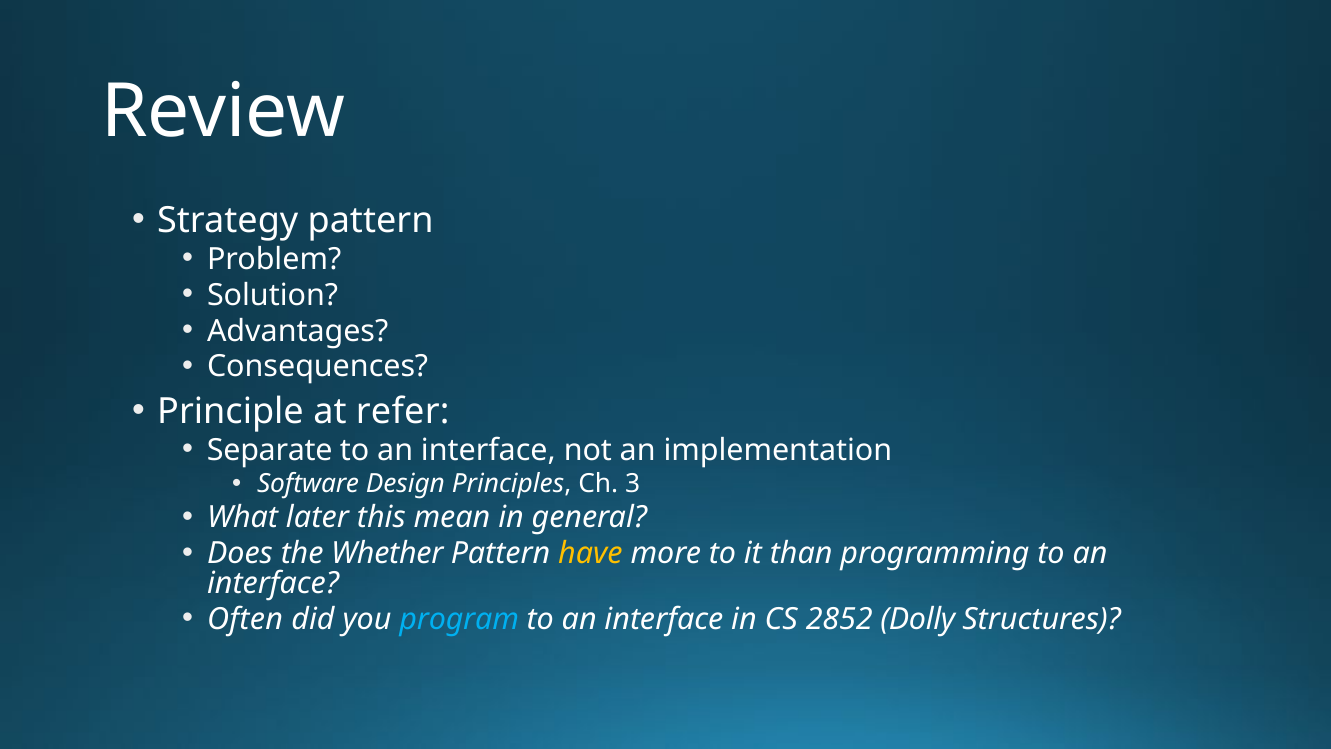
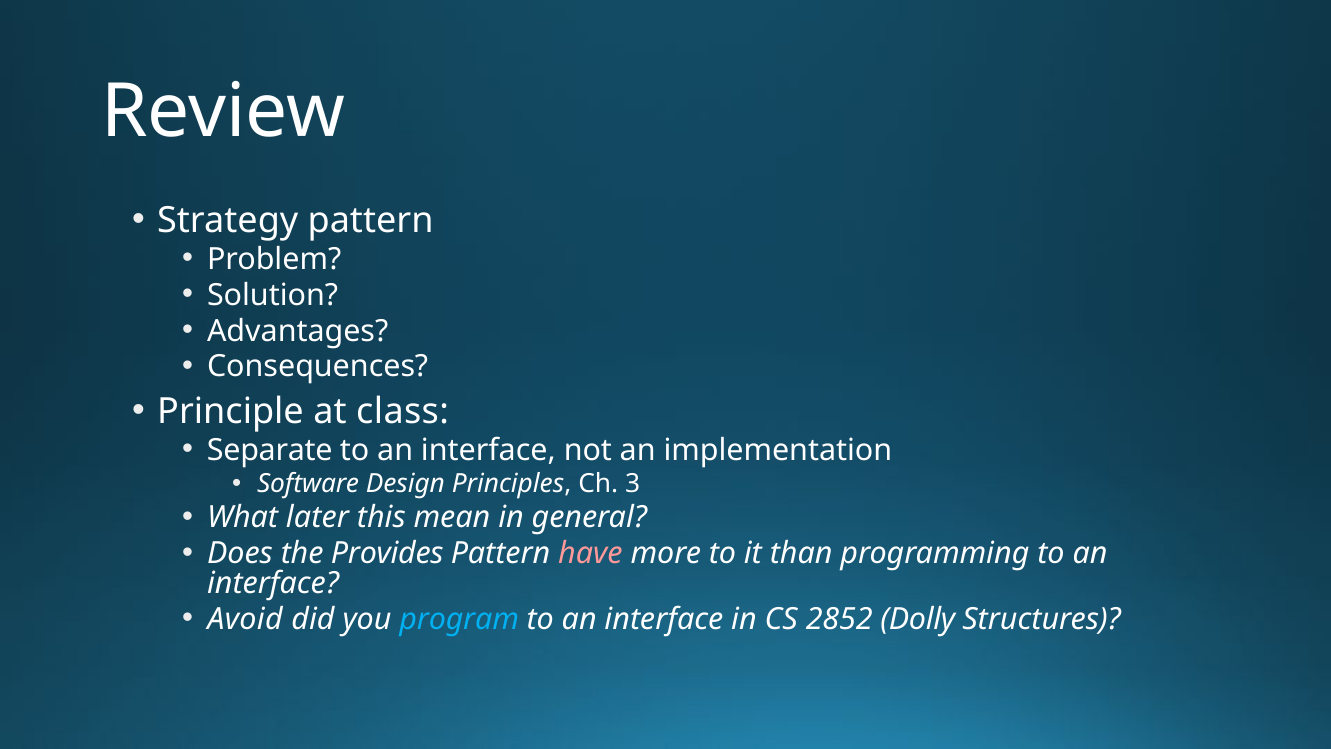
refer: refer -> class
Whether: Whether -> Provides
have colour: yellow -> pink
Often: Often -> Avoid
